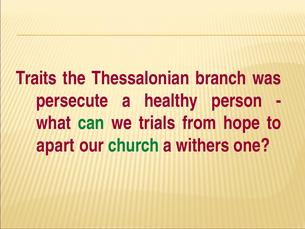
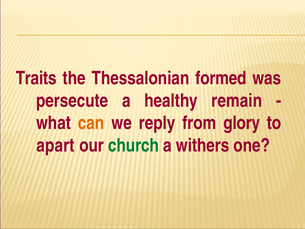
branch: branch -> formed
person: person -> remain
can colour: green -> orange
trials: trials -> reply
hope: hope -> glory
